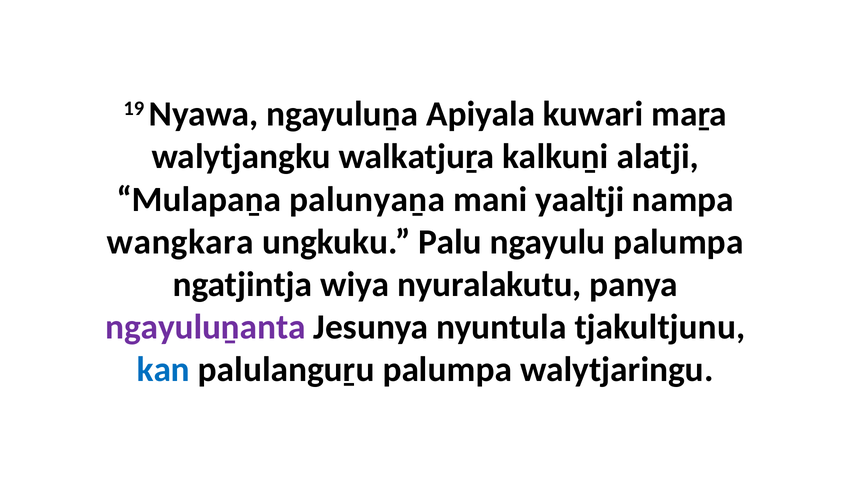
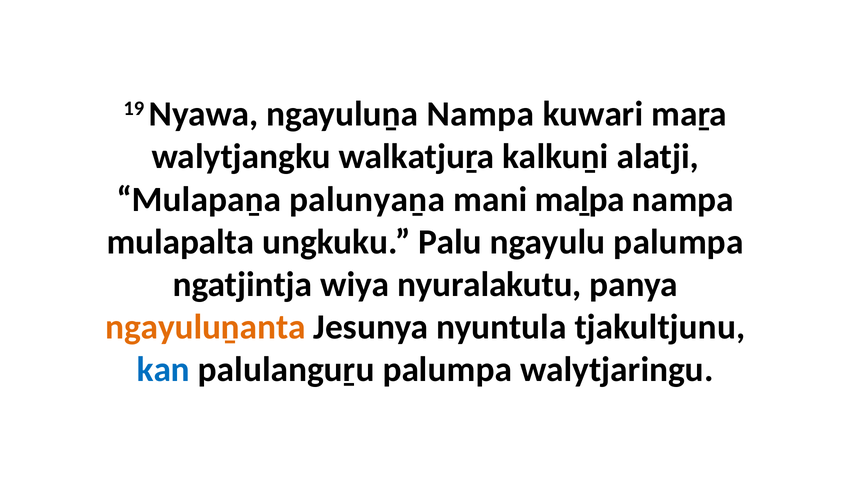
ngayuluṉa Apiyala: Apiyala -> Nampa
yaaltji: yaaltji -> maḻpa
wangkara: wangkara -> mulapalta
ngayuluṉanta colour: purple -> orange
